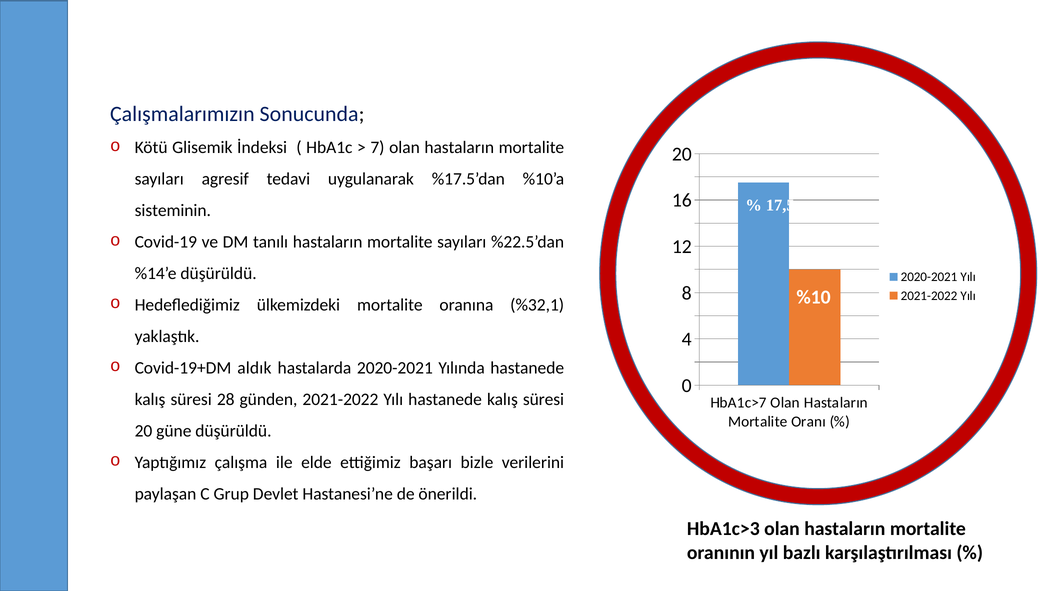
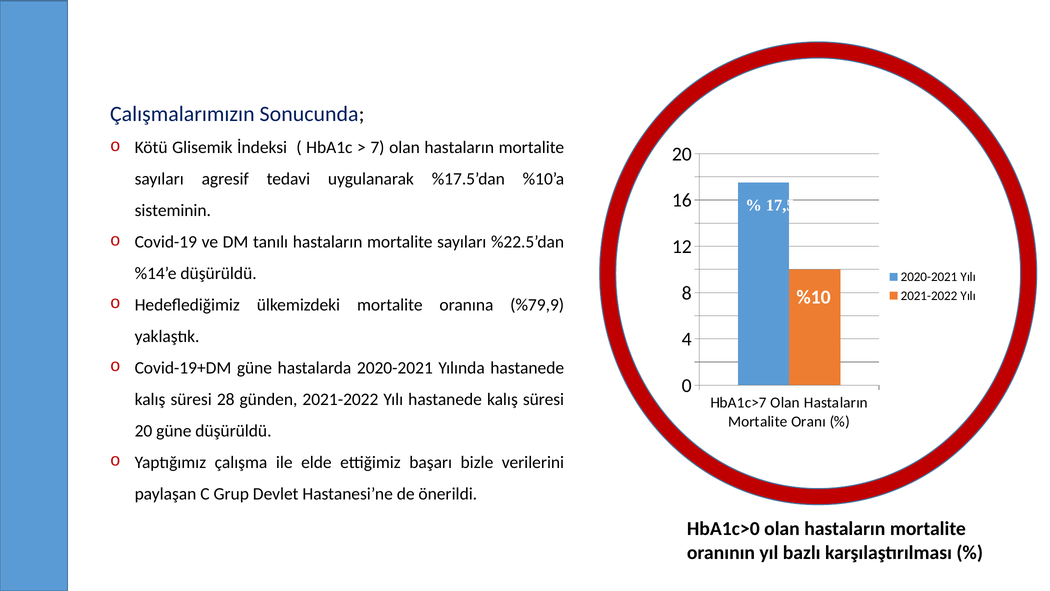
%32,1: %32,1 -> %79,9
Covid-19+DM aldık: aldık -> güne
HbA1c>3: HbA1c>3 -> HbA1c>0
